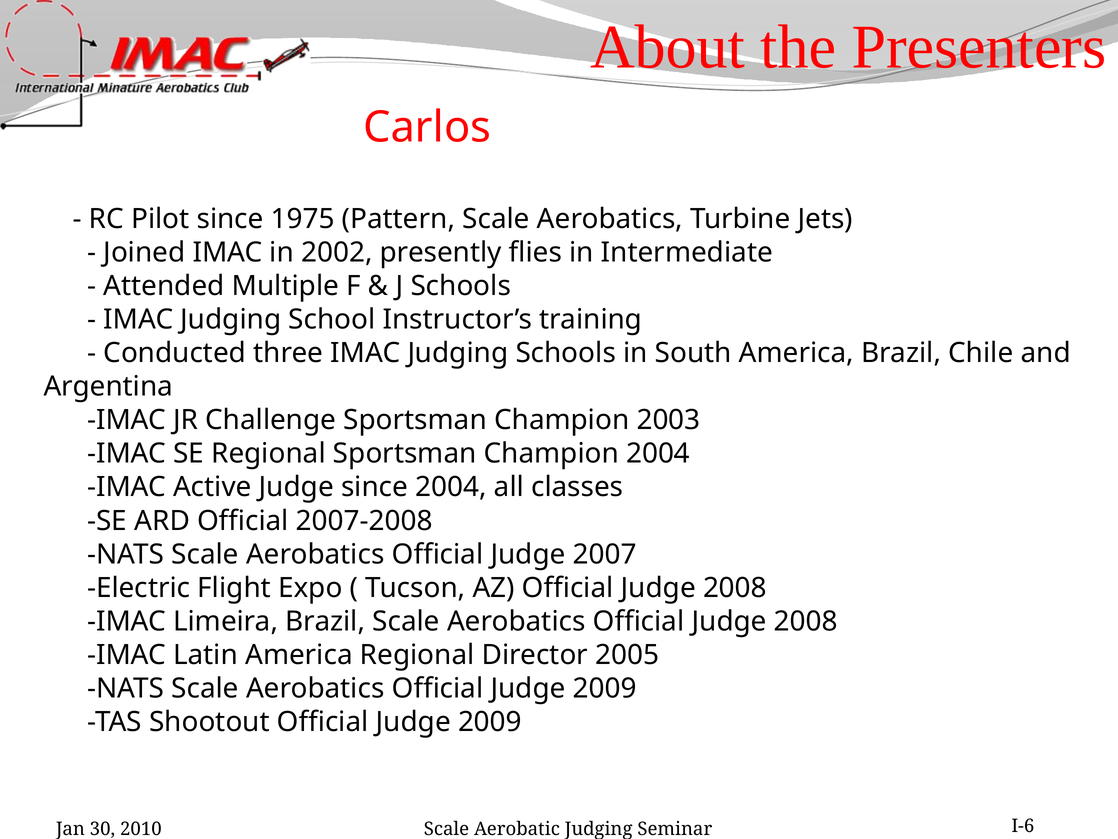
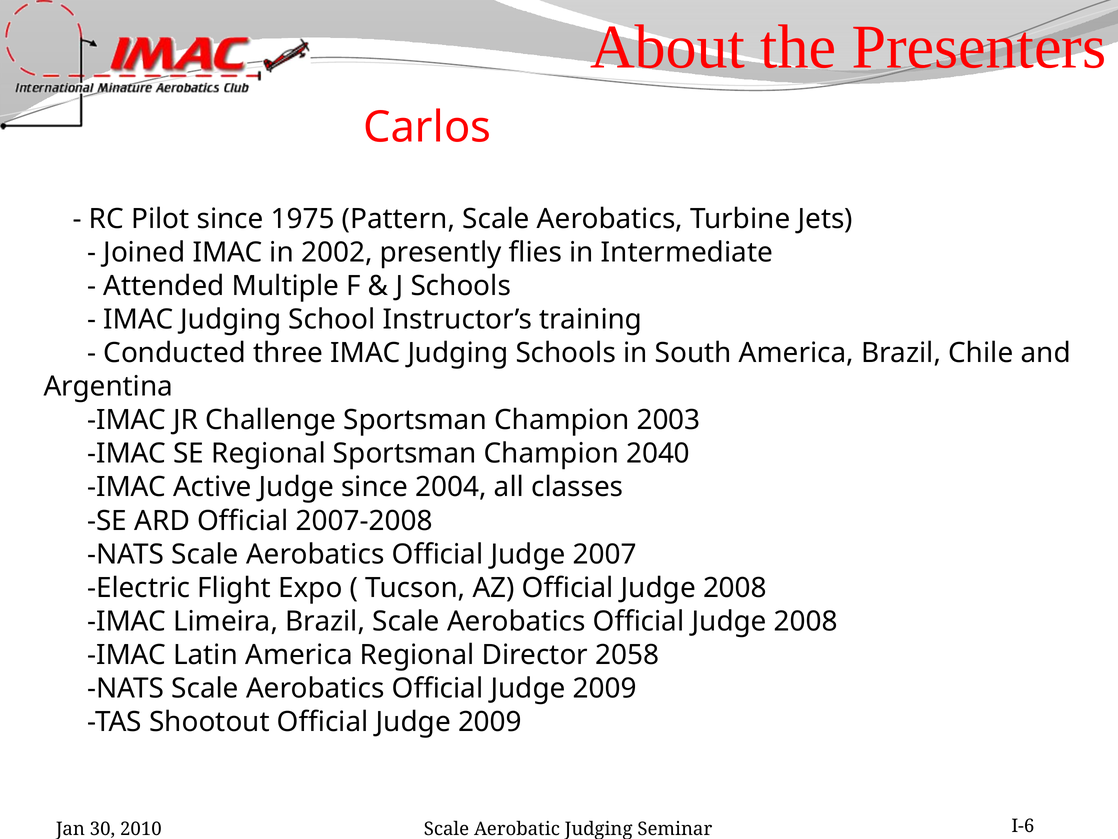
Champion 2004: 2004 -> 2040
2005: 2005 -> 2058
